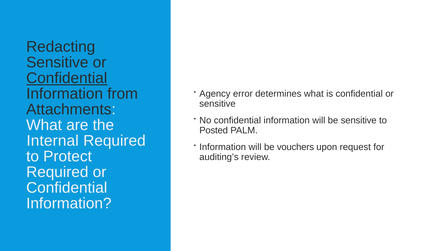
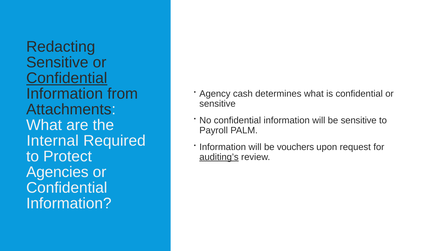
error: error -> cash
Posted: Posted -> Payroll
auditing’s underline: none -> present
Required at (57, 172): Required -> Agencies
